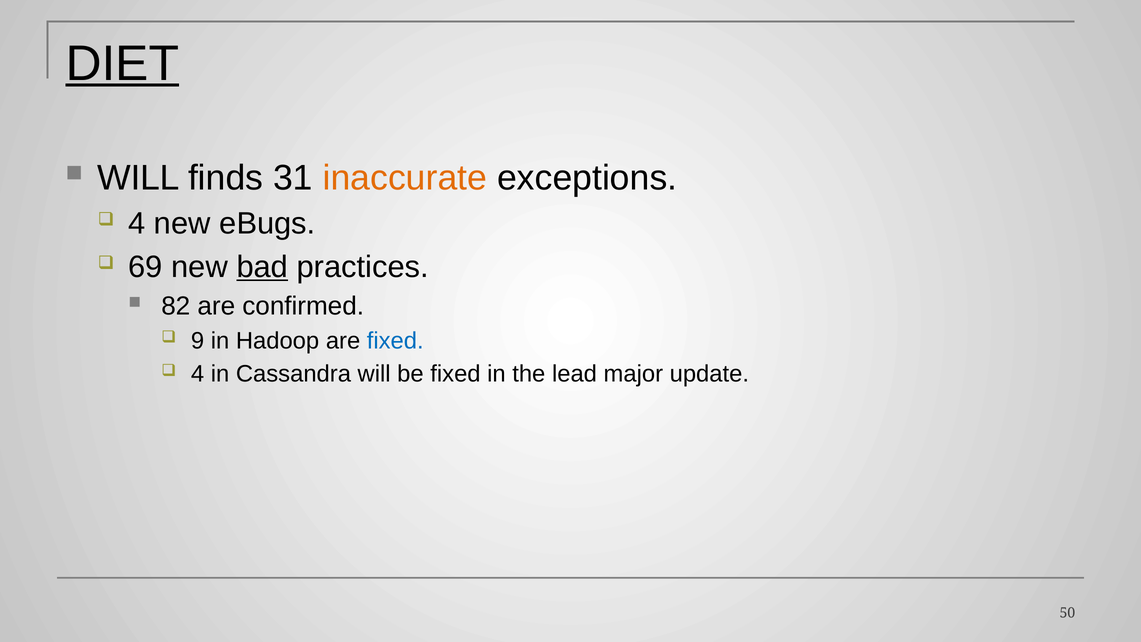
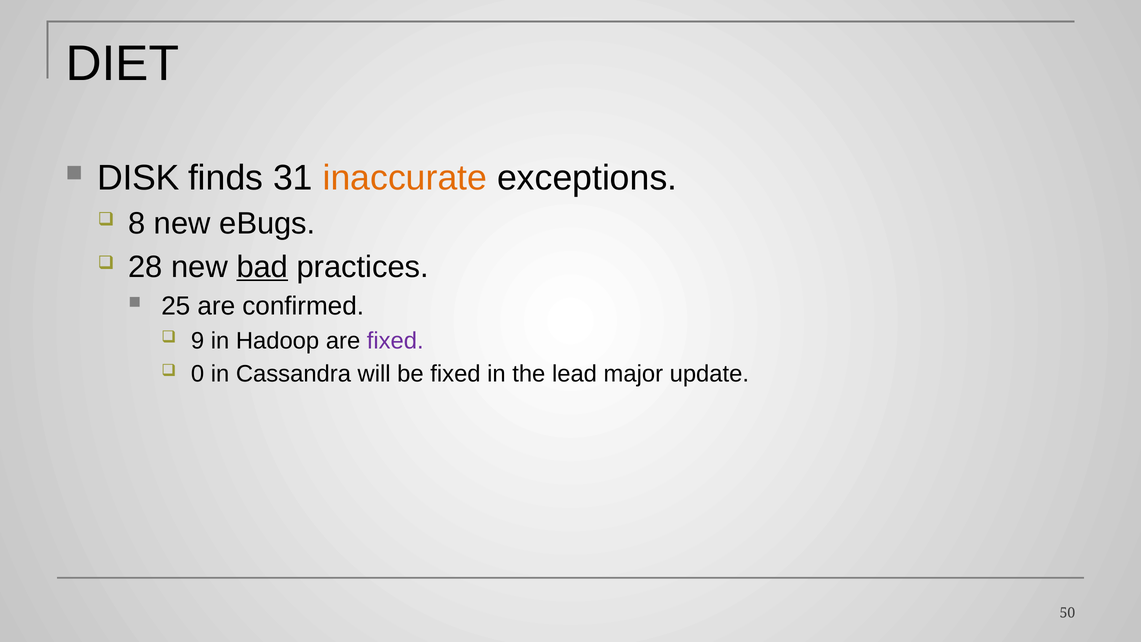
DIET underline: present -> none
WILL at (138, 178): WILL -> DISK
4 at (137, 224): 4 -> 8
69: 69 -> 28
82: 82 -> 25
fixed at (395, 341) colour: blue -> purple
4 at (198, 374): 4 -> 0
